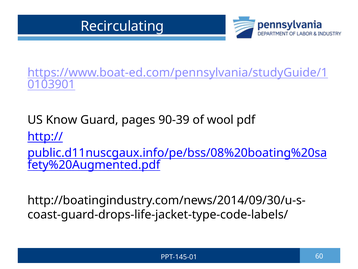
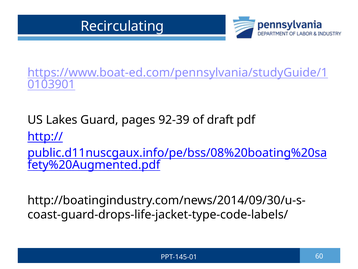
Know: Know -> Lakes
90-39: 90-39 -> 92-39
wool: wool -> draft
